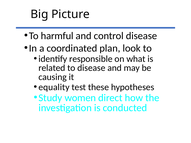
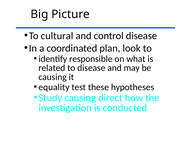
harmful: harmful -> cultural
Study women: women -> causing
